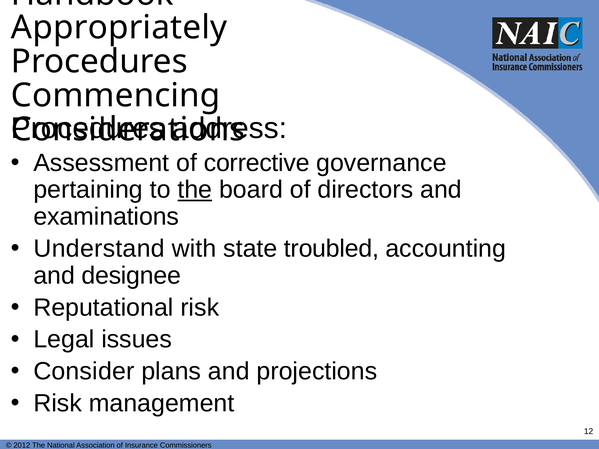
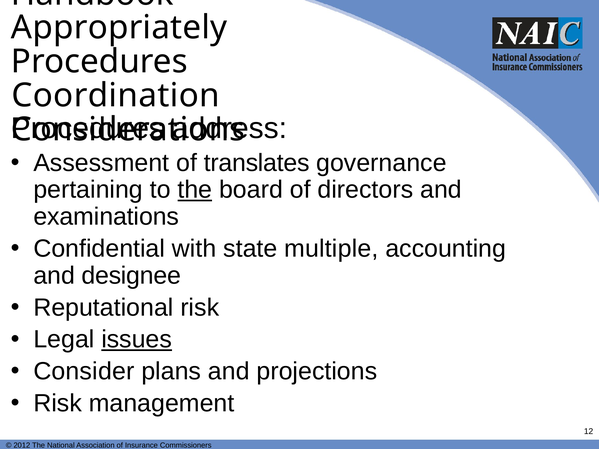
Commencing: Commencing -> Coordination
corrective: corrective -> translates
Understand: Understand -> Confidential
troubled: troubled -> multiple
issues underline: none -> present
